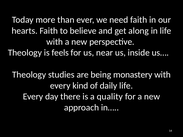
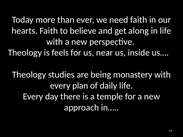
kind: kind -> plan
quality: quality -> temple
